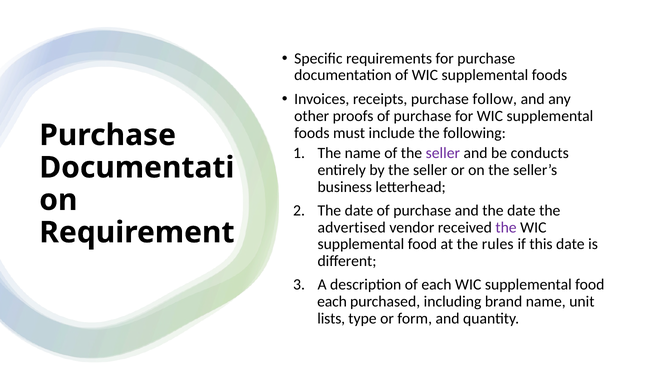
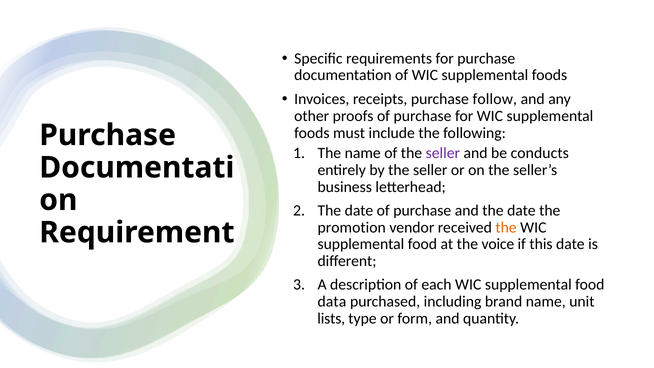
advertised: advertised -> promotion
the at (506, 227) colour: purple -> orange
rules: rules -> voice
each at (332, 301): each -> data
